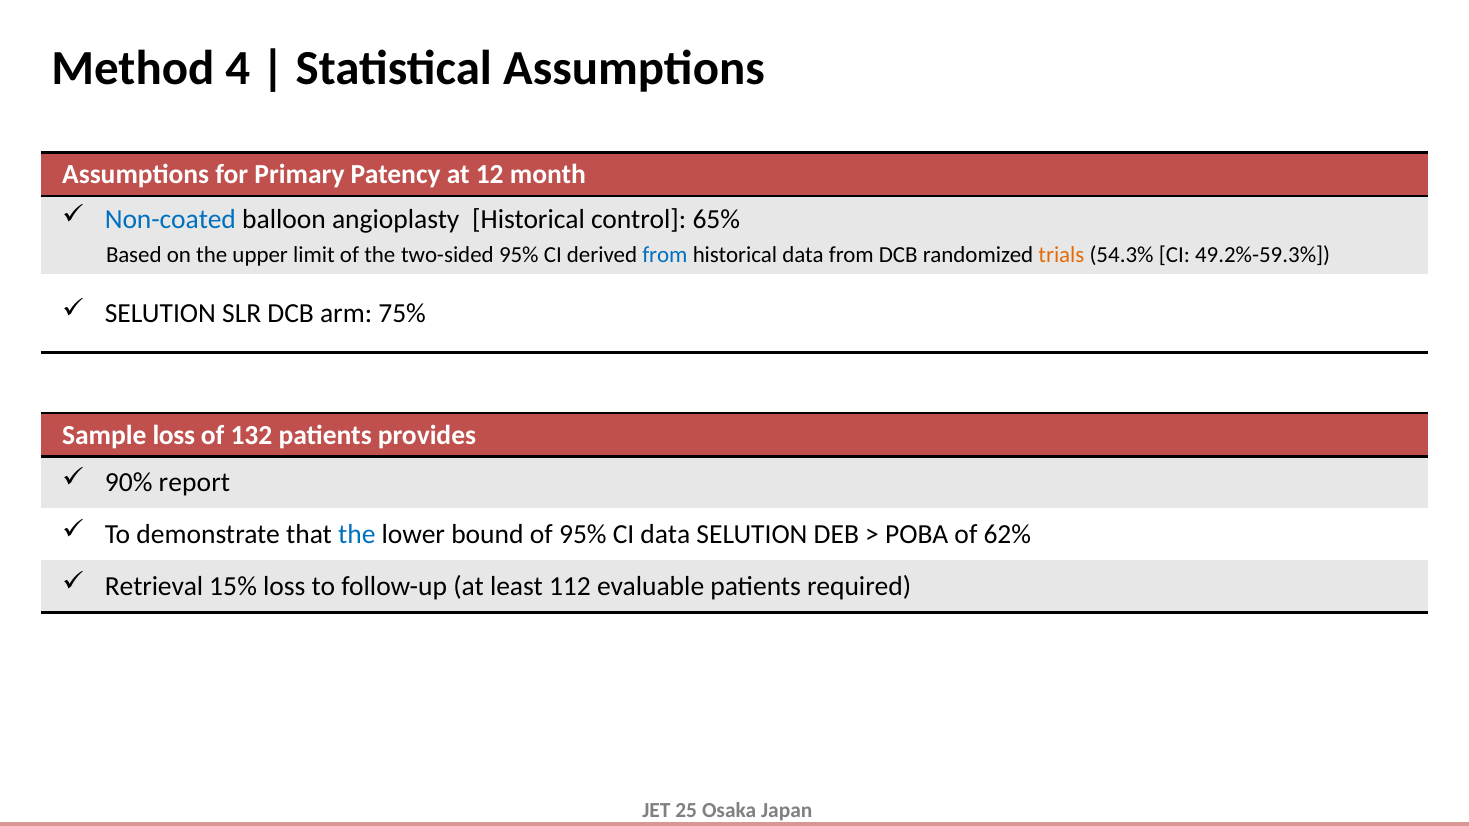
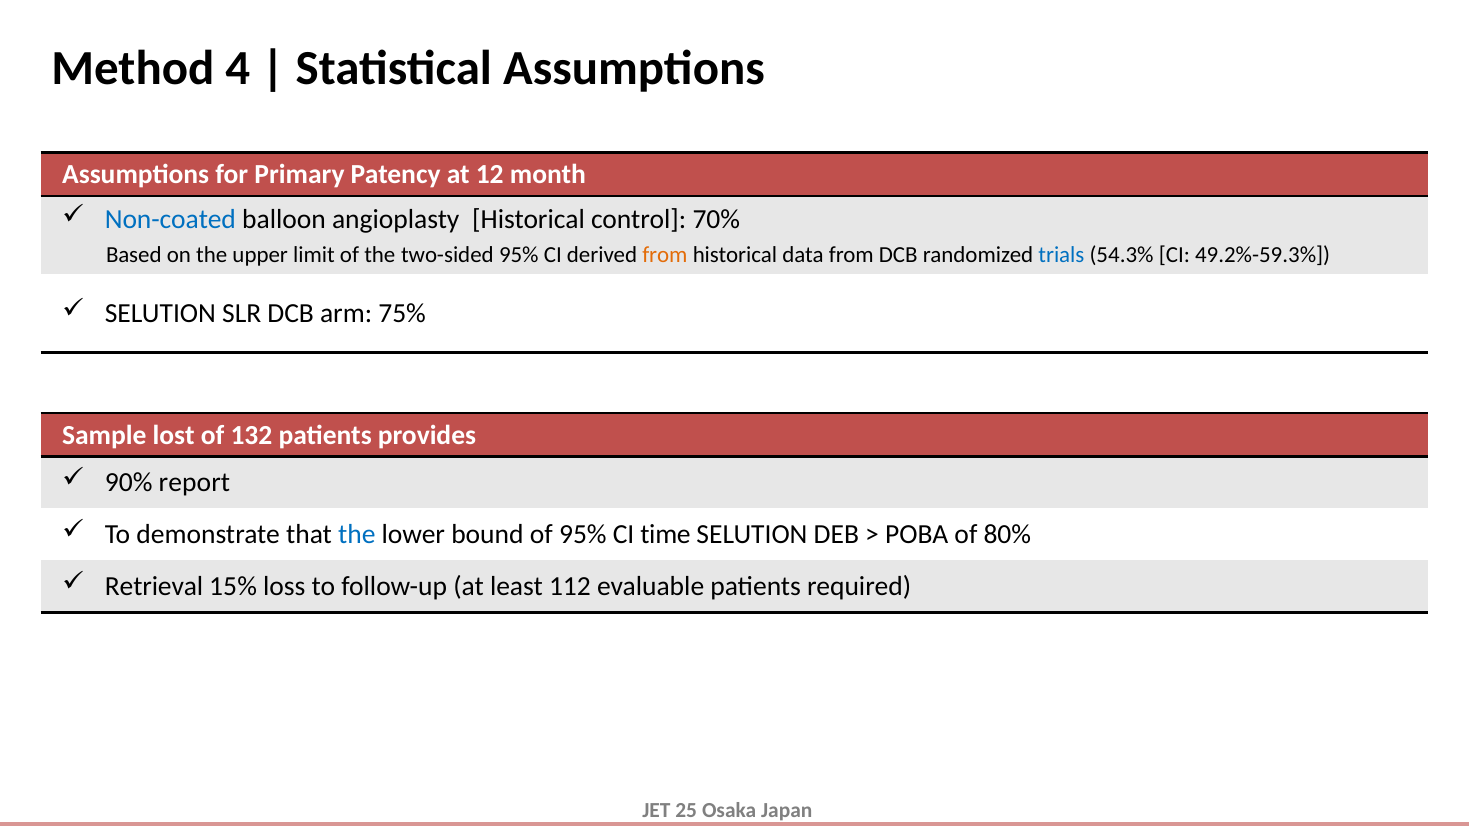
65%: 65% -> 70%
from at (665, 255) colour: blue -> orange
trials colour: orange -> blue
Sample loss: loss -> lost
CI data: data -> time
62%: 62% -> 80%
